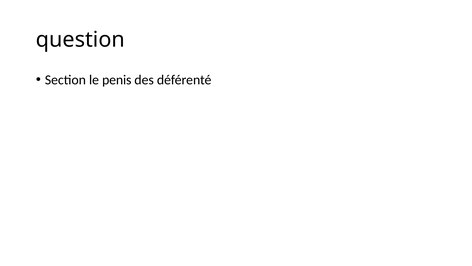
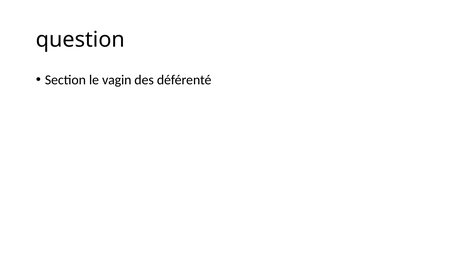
penis: penis -> vagin
